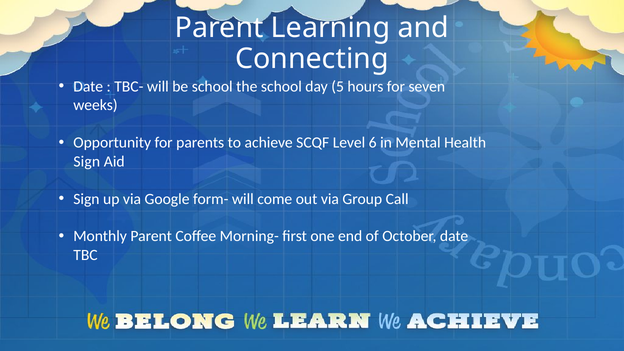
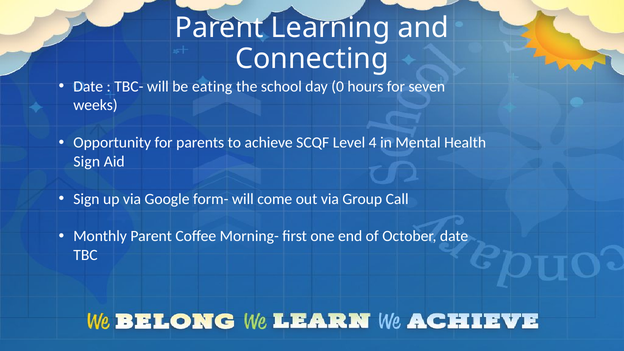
be school: school -> eating
5: 5 -> 0
6: 6 -> 4
